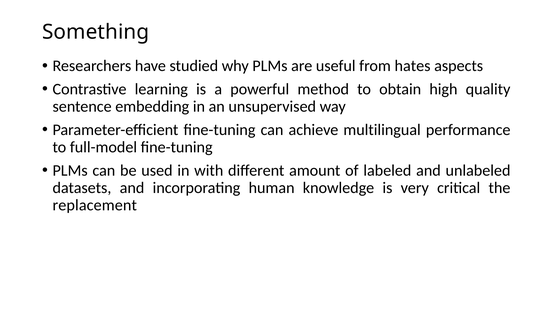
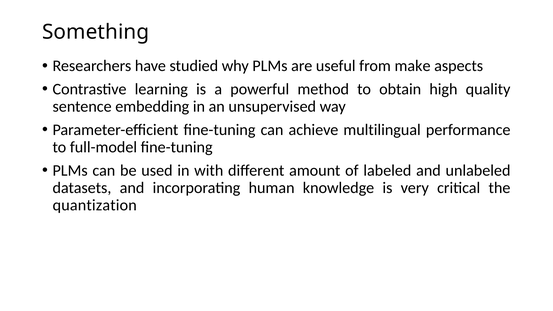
hates: hates -> make
replacement: replacement -> quantization
